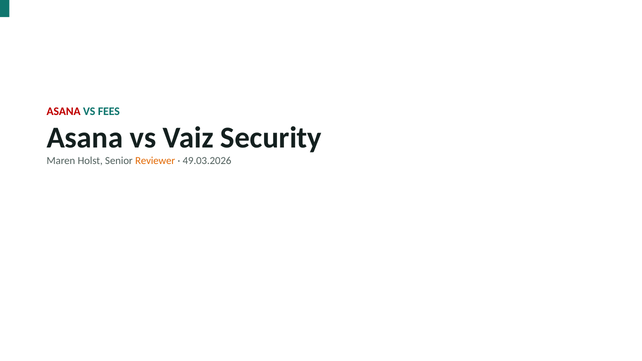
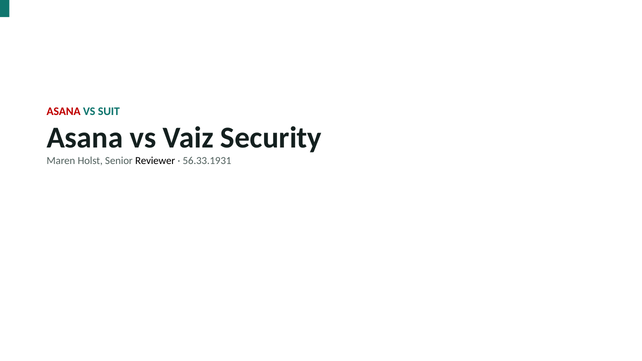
FEES: FEES -> SUIT
Reviewer colour: orange -> black
49.03.2026: 49.03.2026 -> 56.33.1931
